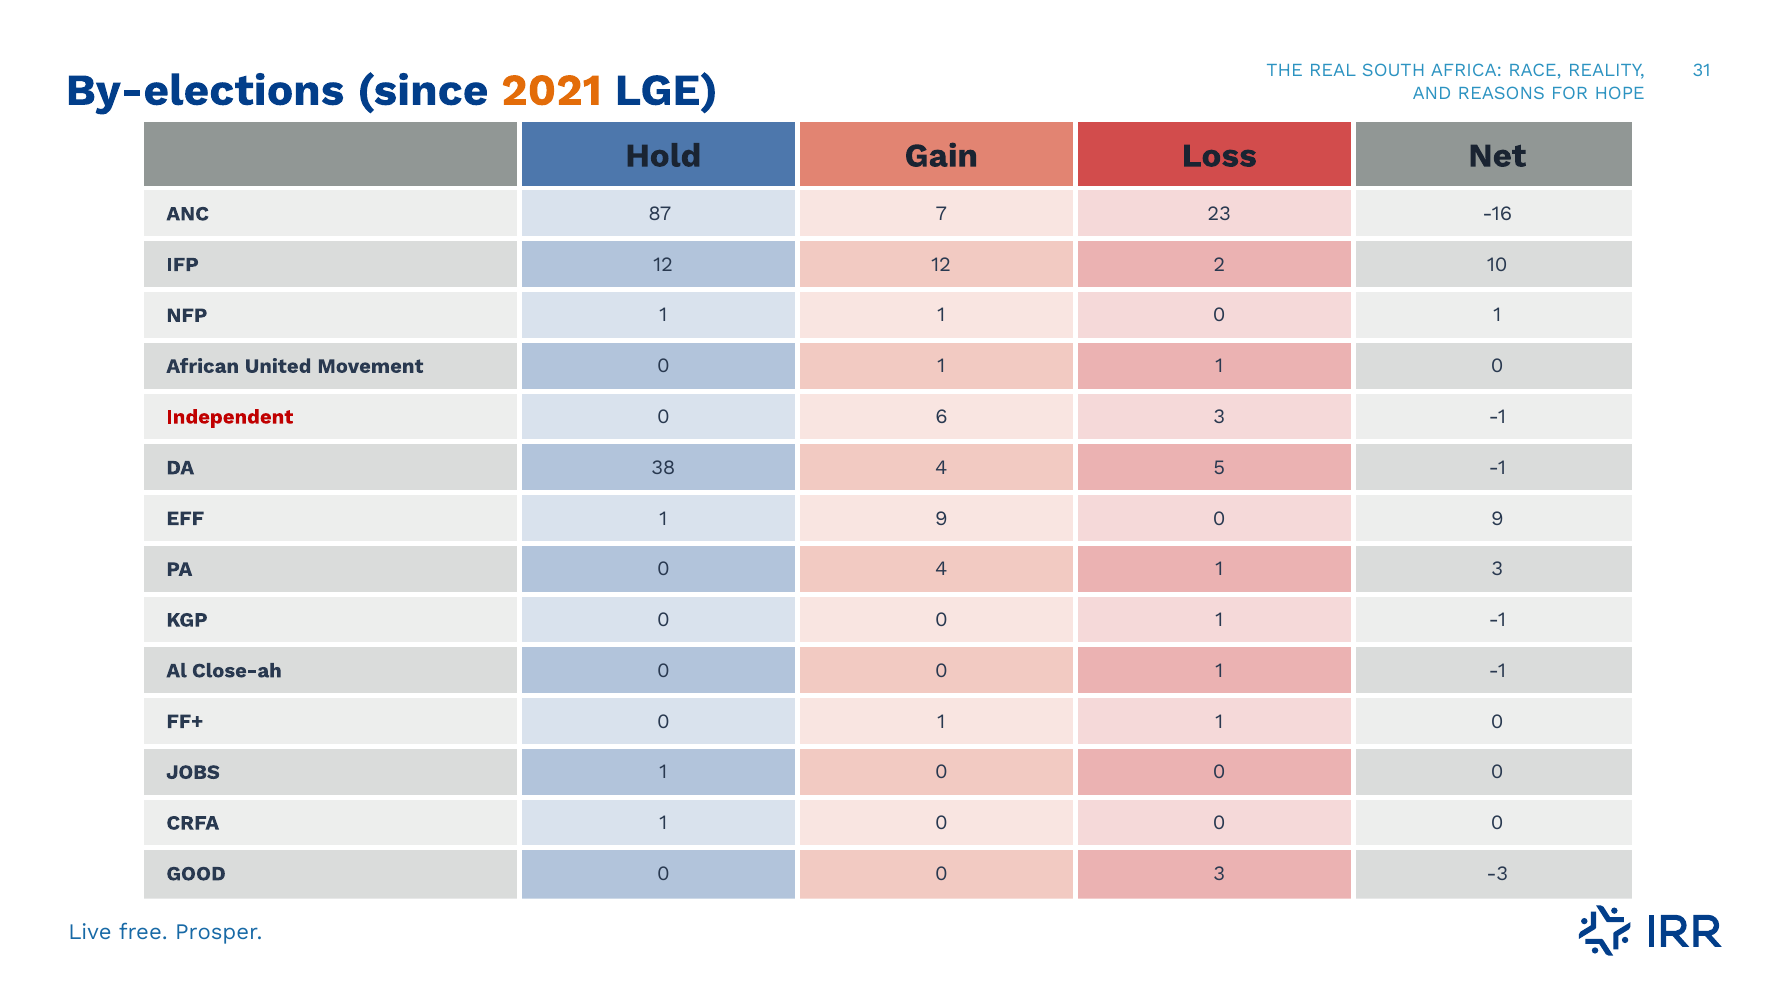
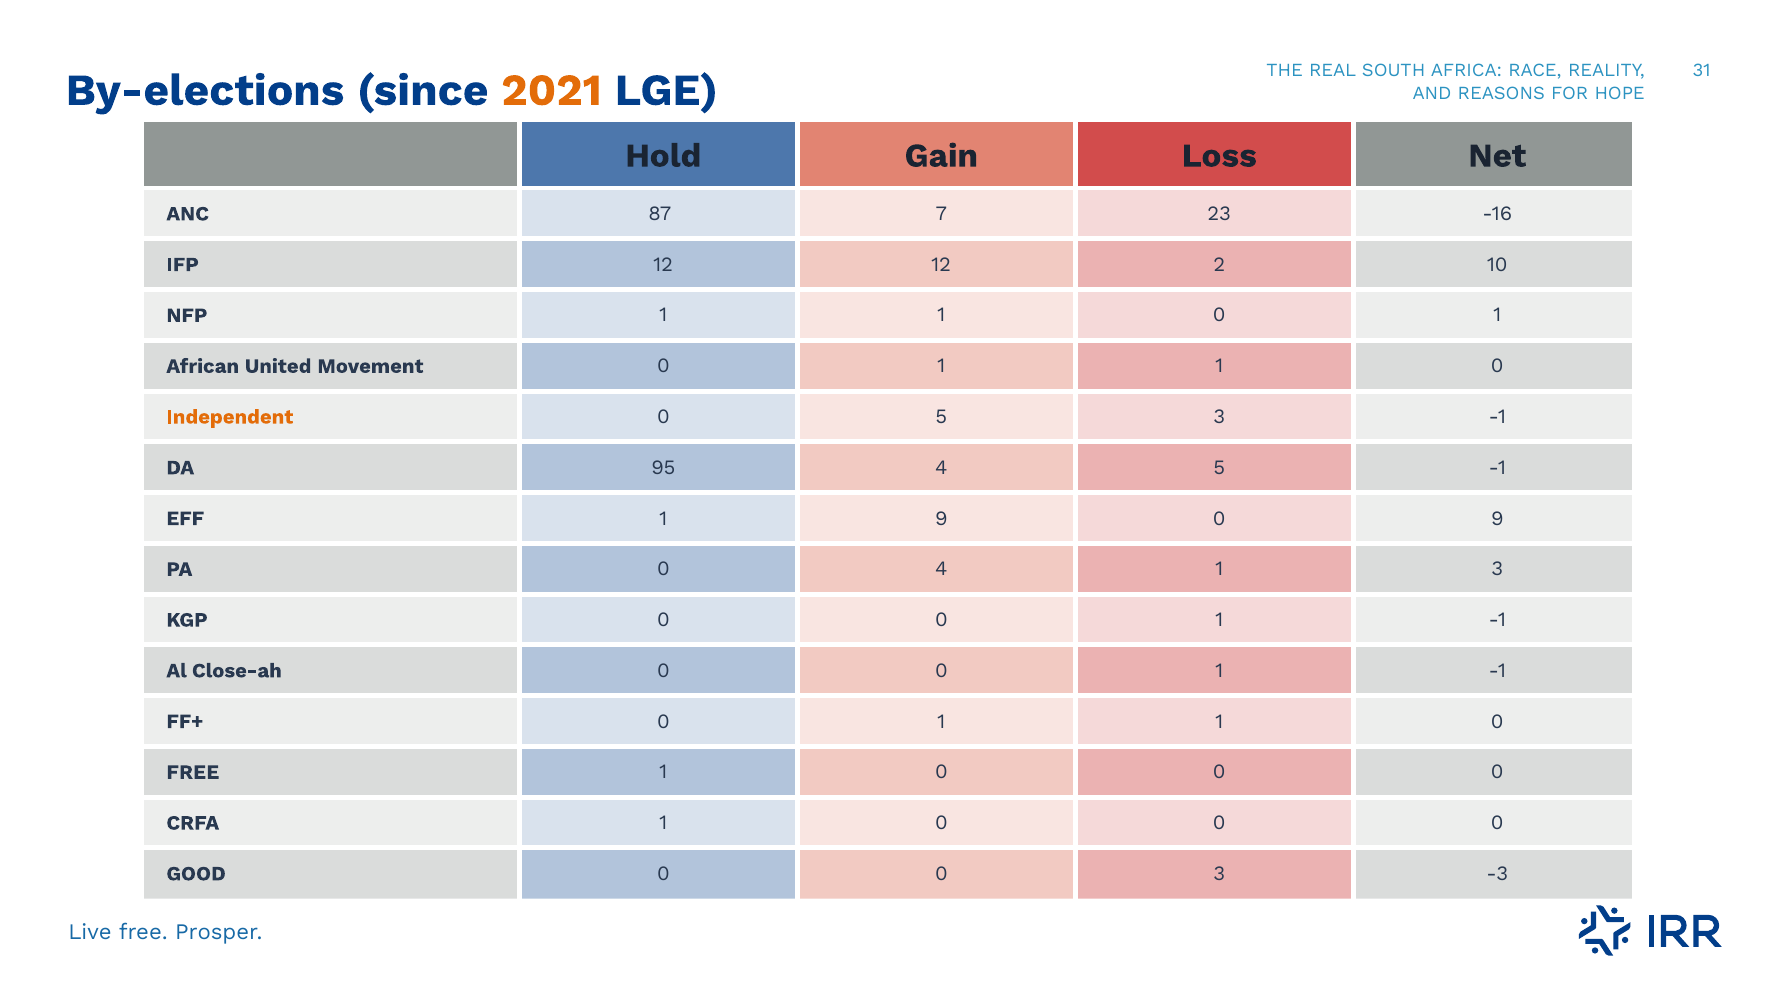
Independent colour: red -> orange
0 6: 6 -> 5
38: 38 -> 95
JOBS at (193, 772): JOBS -> FREE
